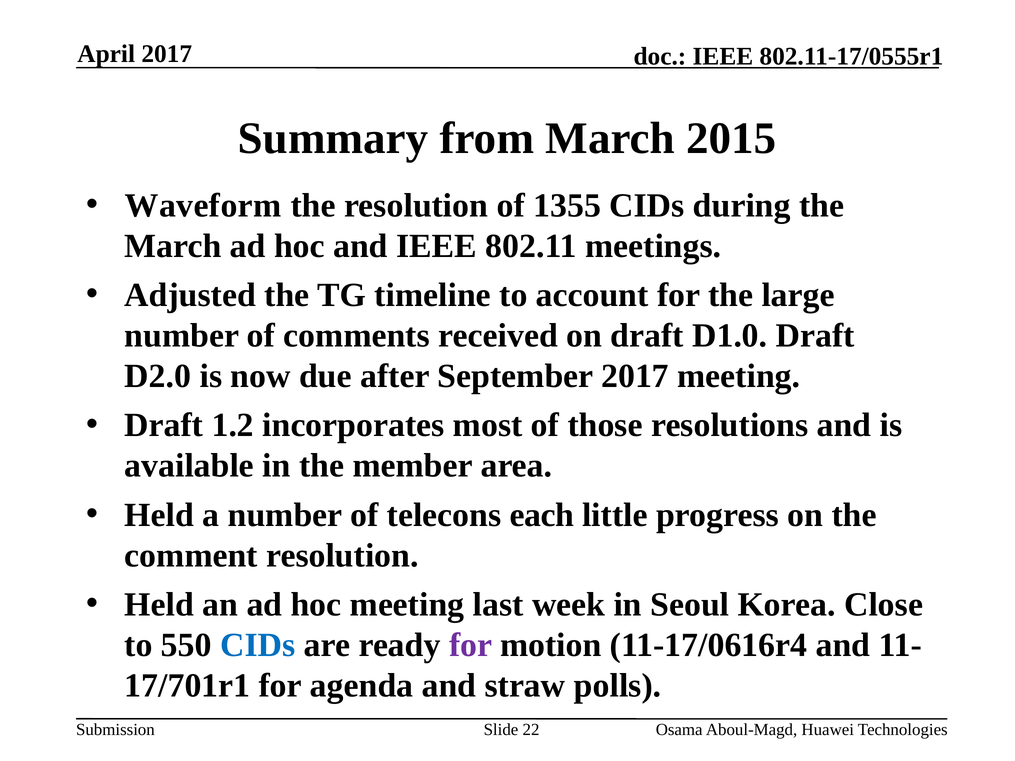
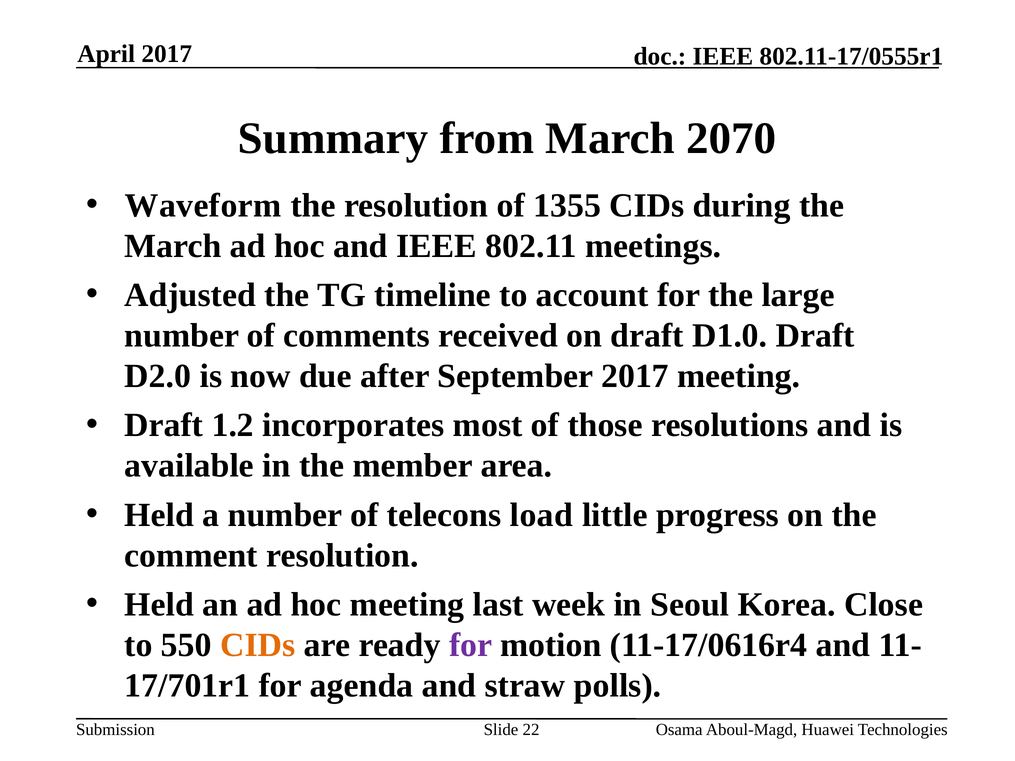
2015: 2015 -> 2070
each: each -> load
CIDs at (258, 645) colour: blue -> orange
